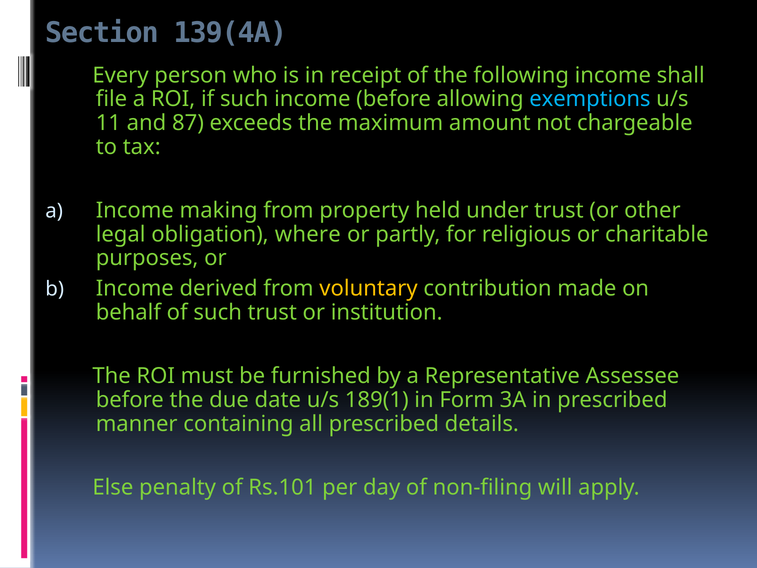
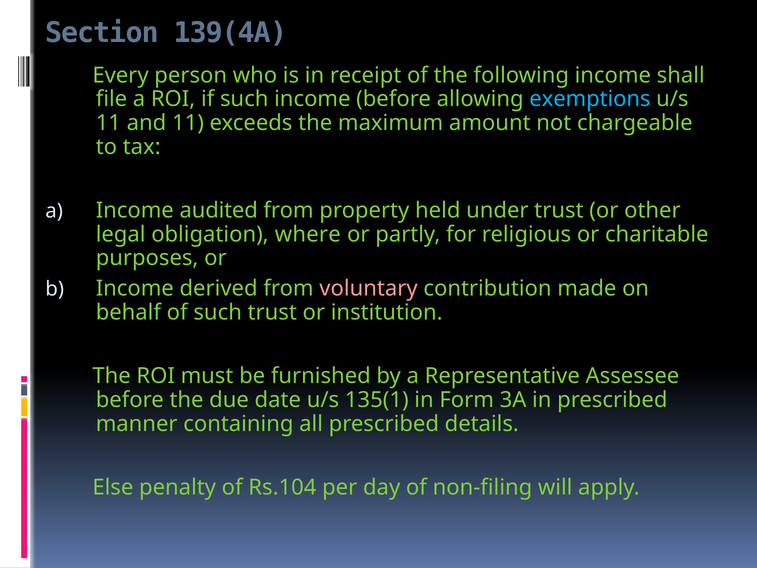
and 87: 87 -> 11
making: making -> audited
voluntary colour: yellow -> pink
189(1: 189(1 -> 135(1
Rs.101: Rs.101 -> Rs.104
